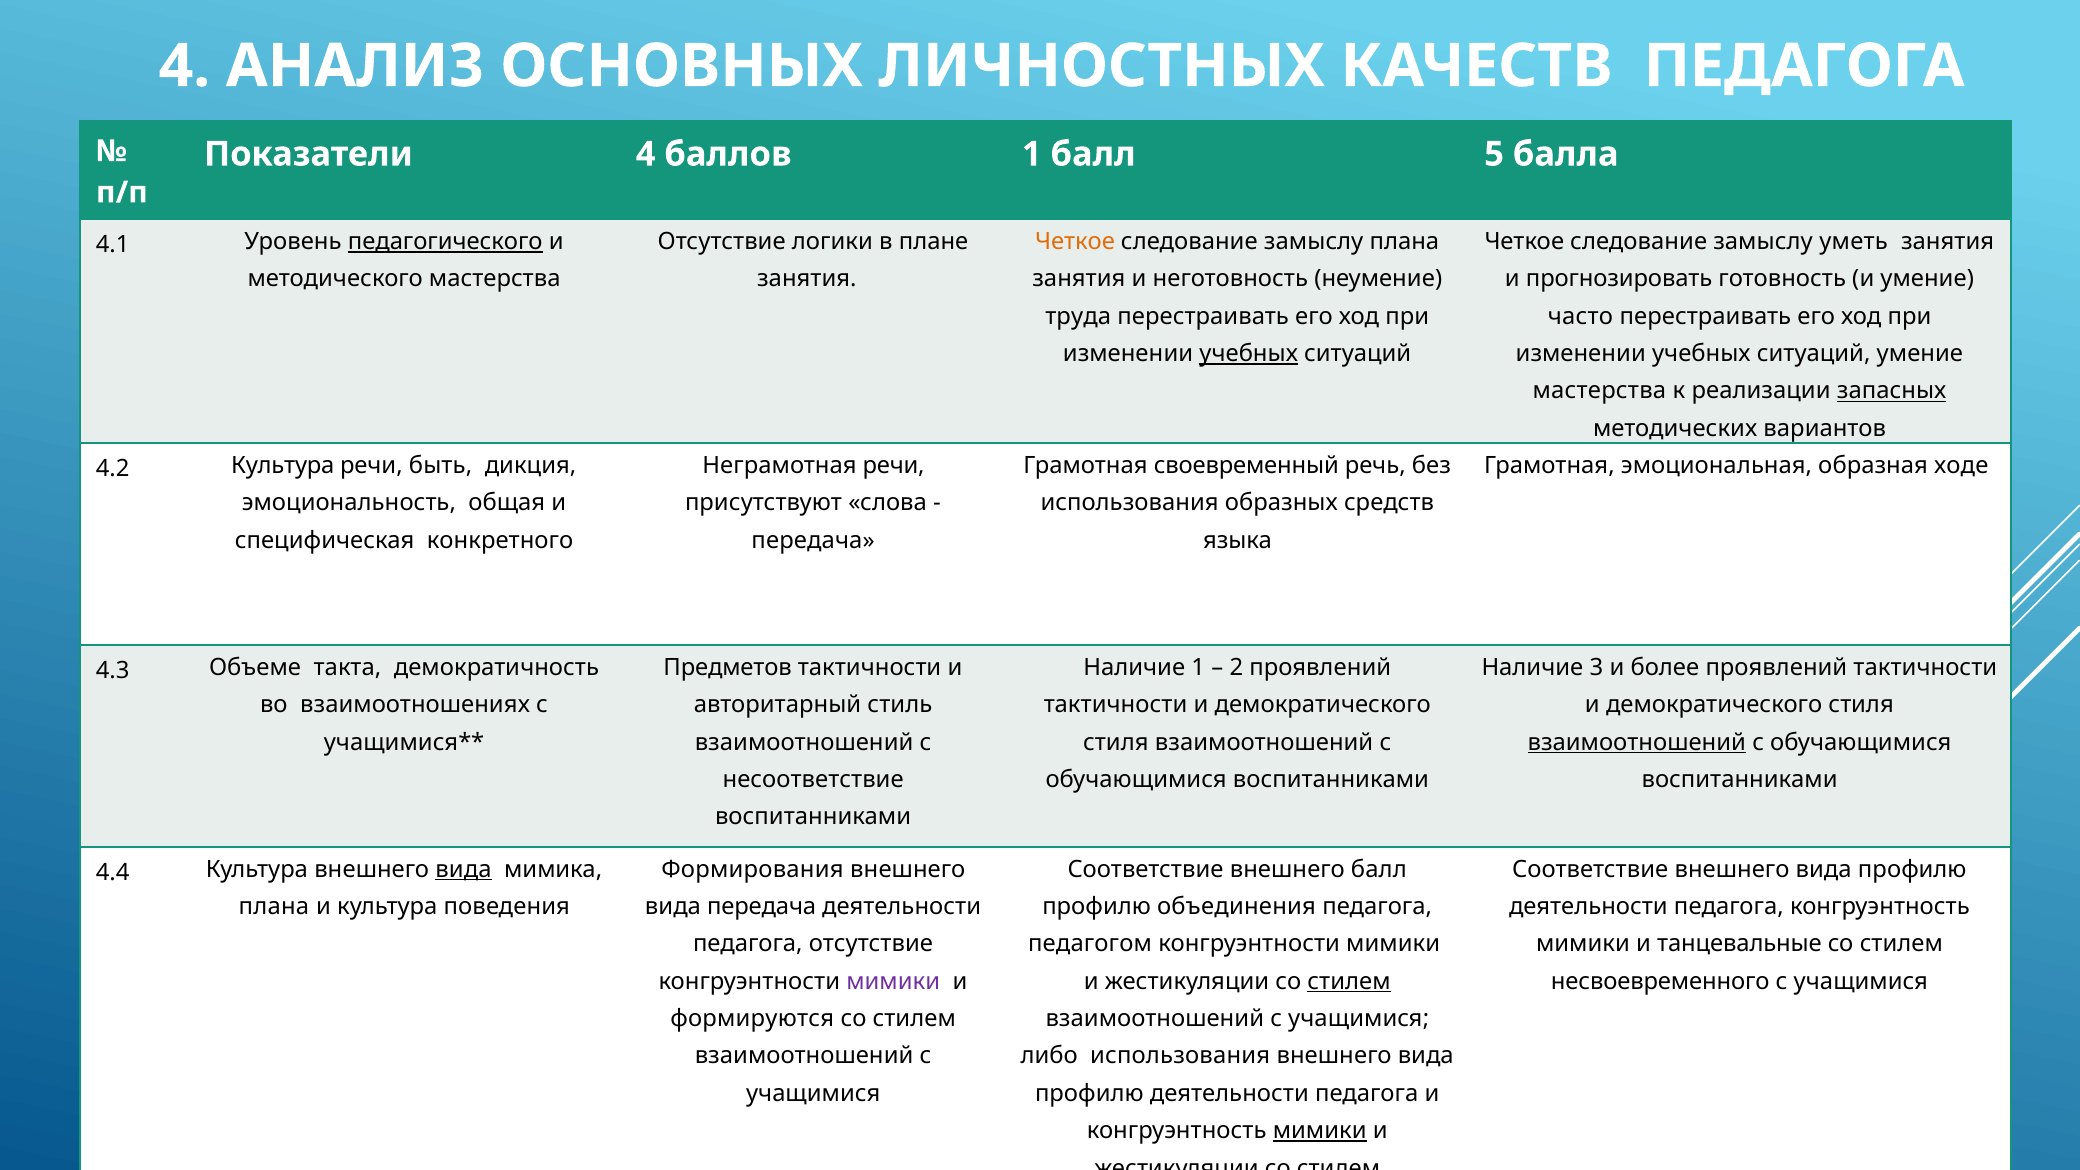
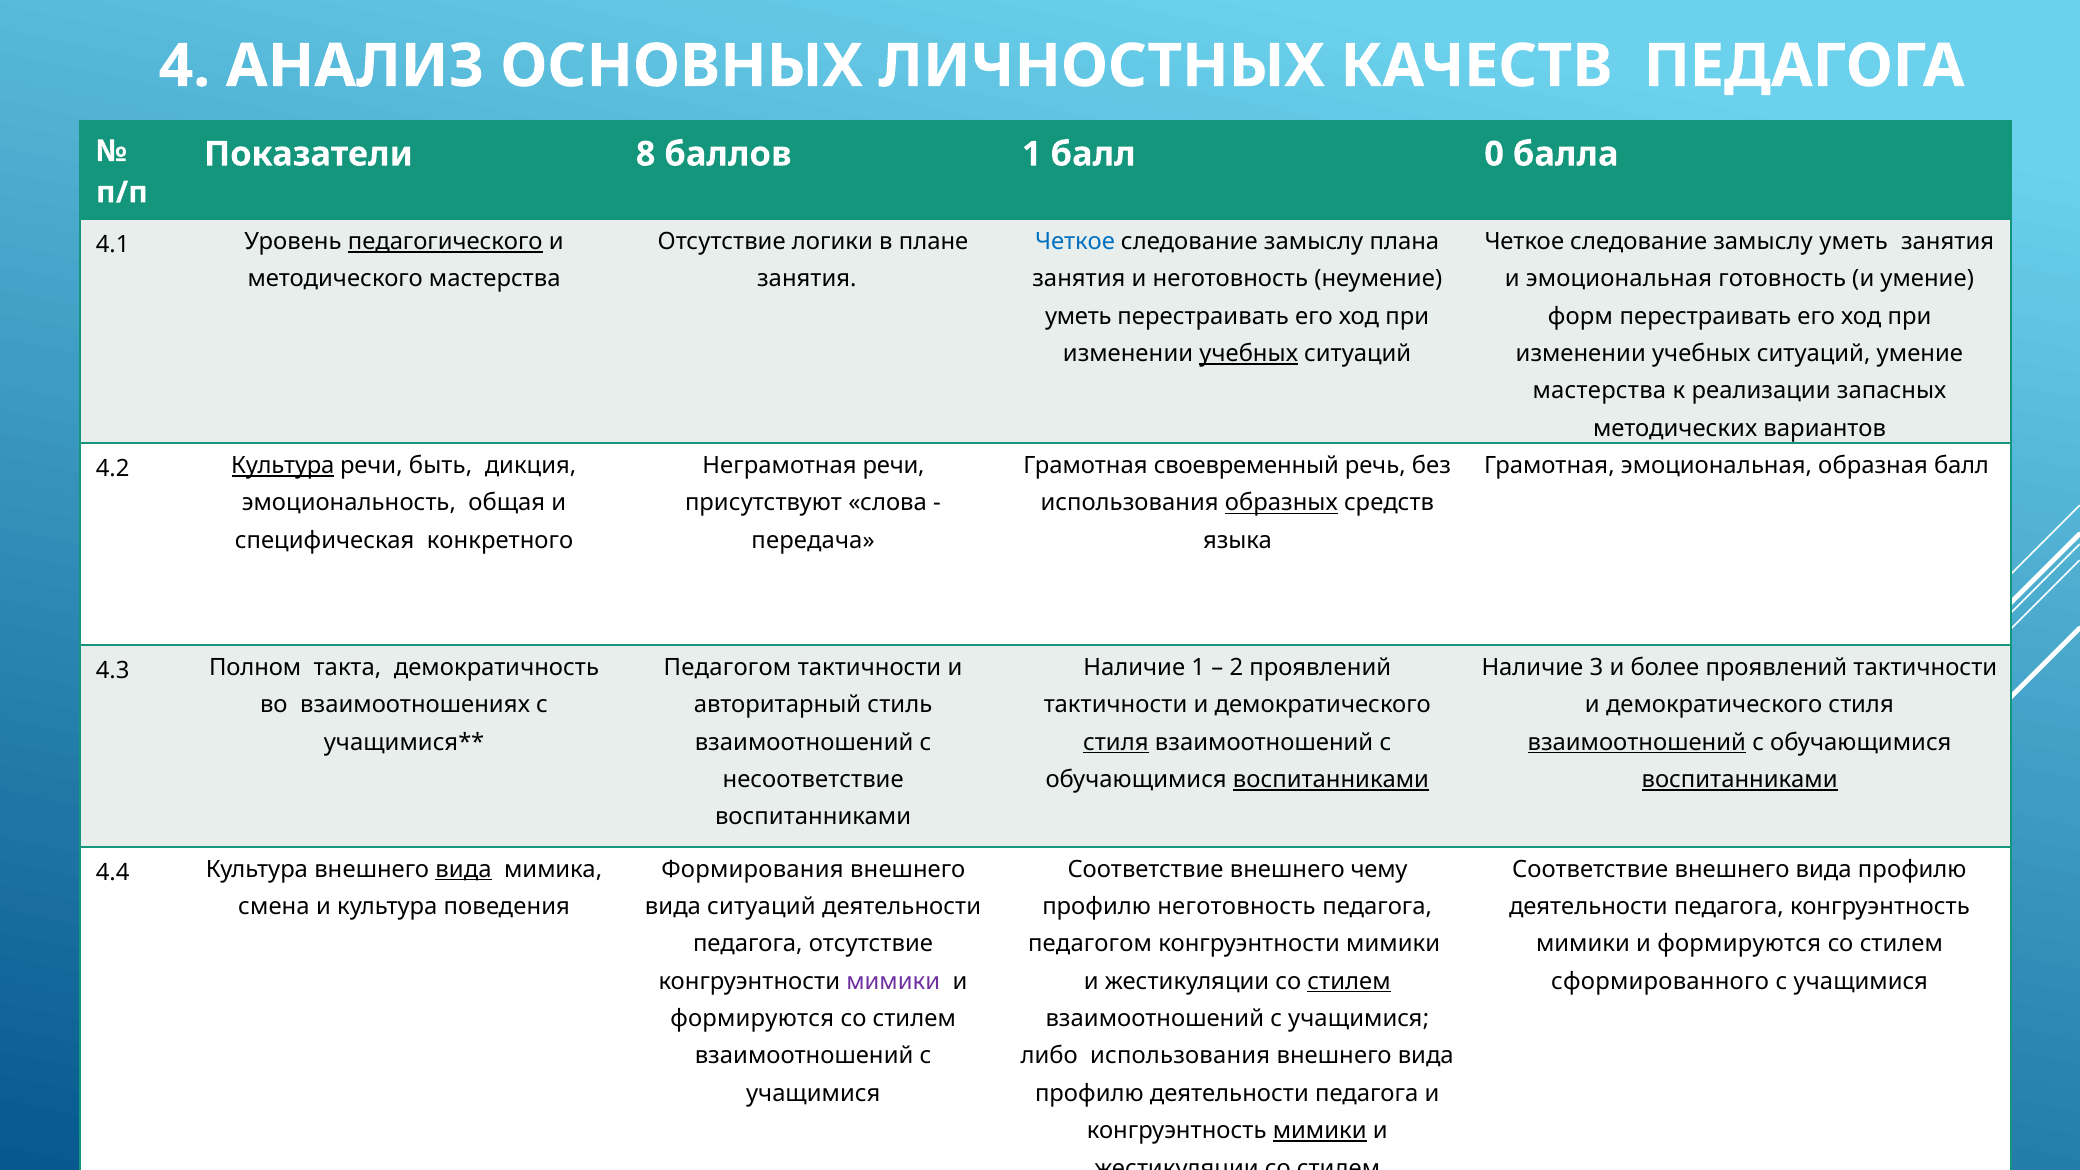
Показатели 4: 4 -> 8
5: 5 -> 0
Четкое at (1075, 242) colour: orange -> blue
и прогнозировать: прогнозировать -> эмоциональная
труда at (1078, 316): труда -> уметь
часто: часто -> форм
запасных underline: present -> none
образная ходе: ходе -> балл
Культура at (283, 466) underline: none -> present
образных underline: none -> present
Предметов at (728, 668): Предметов -> Педагогом
Объеме: Объеме -> Полном
стиля at (1116, 742) underline: none -> present
воспитанниками at (1331, 780) underline: none -> present
воспитанниками at (1740, 780) underline: none -> present
внешнего балл: балл -> чему
плана at (274, 907): плана -> смена
вида передача: передача -> ситуаций
профилю объединения: объединения -> неготовность
танцевальные at (1739, 944): танцевальные -> формируются
несвоевременного: несвоевременного -> сформированного
